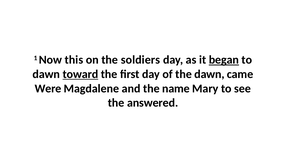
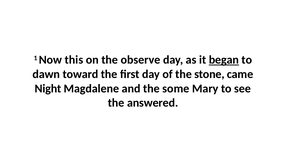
soldiers: soldiers -> observe
toward underline: present -> none
the dawn: dawn -> stone
Were: Were -> Night
name: name -> some
